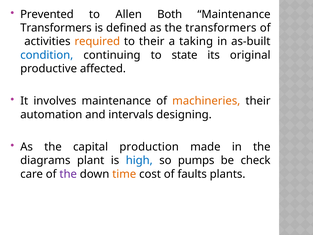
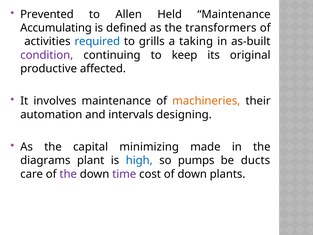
Both: Both -> Held
Transformers at (56, 28): Transformers -> Accumulating
required colour: orange -> blue
to their: their -> grills
condition colour: blue -> purple
state: state -> keep
production: production -> minimizing
check: check -> ducts
time colour: orange -> purple
of faults: faults -> down
